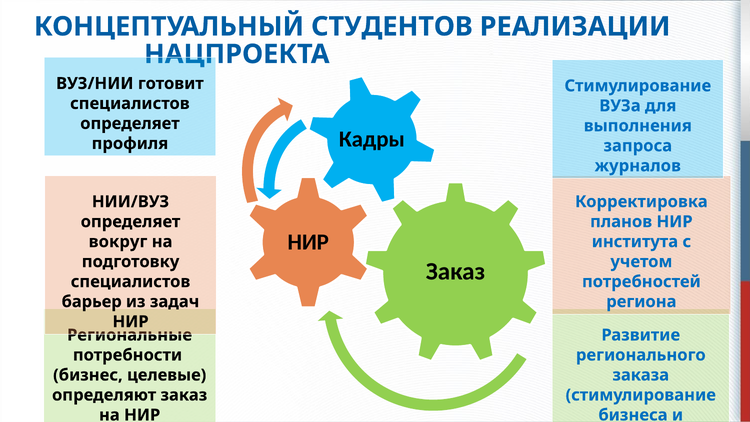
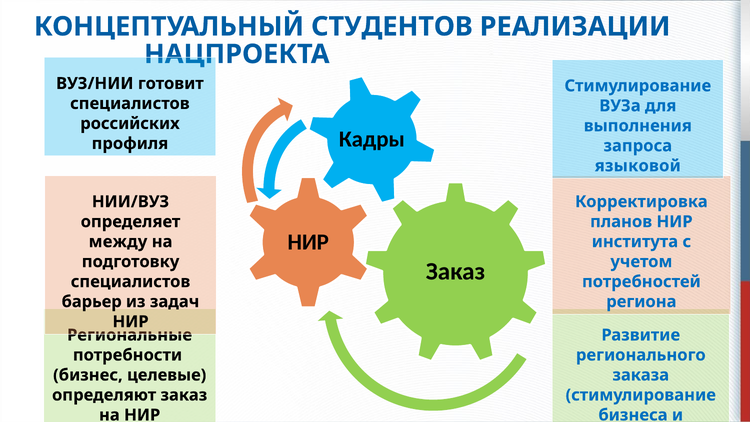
определяет at (130, 123): определяет -> российских
журналов: журналов -> языковой
вокруг: вокруг -> между
